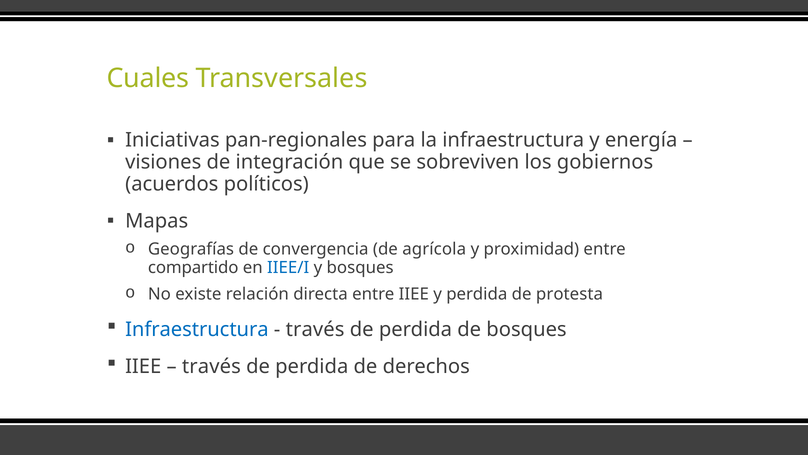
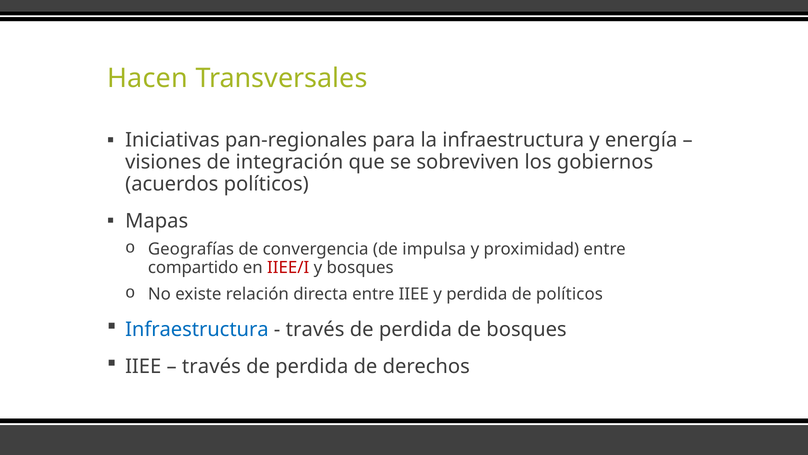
Cuales: Cuales -> Hacen
agrícola: agrícola -> impulsa
IIEE/I colour: blue -> red
de protesta: protesta -> políticos
